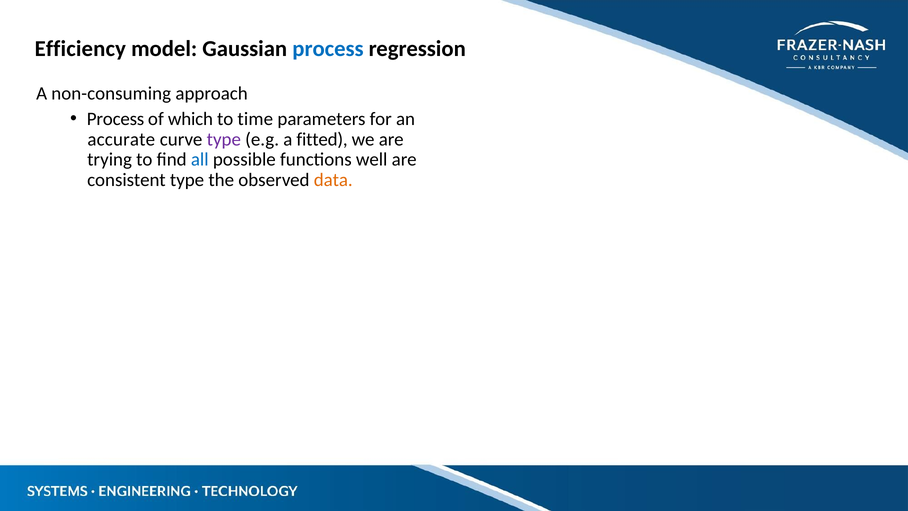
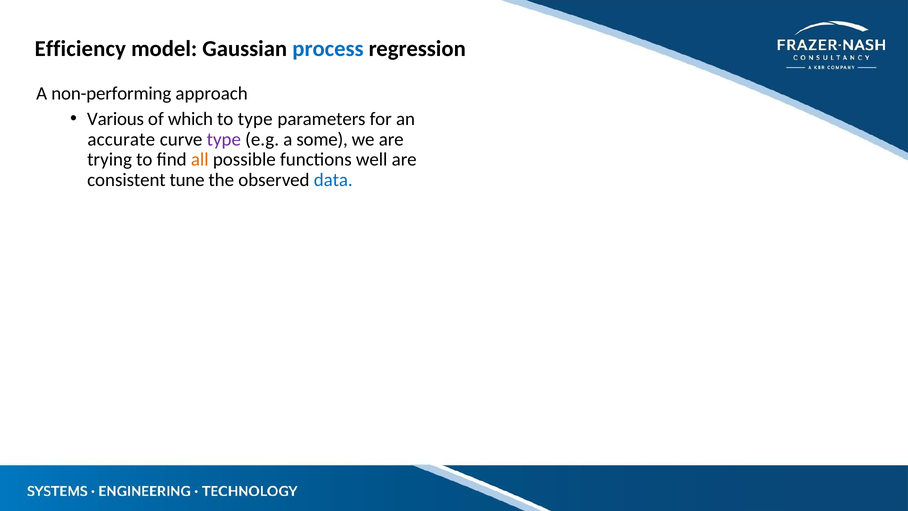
non-consuming: non-consuming -> non-performing
Process at (116, 119): Process -> Various
to time: time -> type
fitted: fitted -> some
all colour: blue -> orange
consistent type: type -> tune
data colour: orange -> blue
